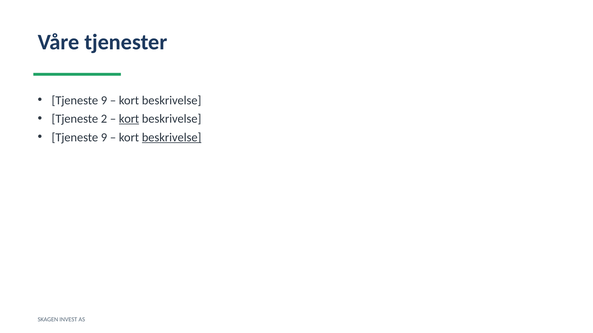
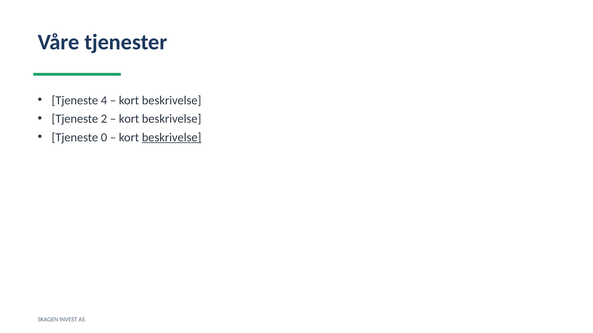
9 at (104, 100): 9 -> 4
kort at (129, 119) underline: present -> none
9 at (104, 138): 9 -> 0
